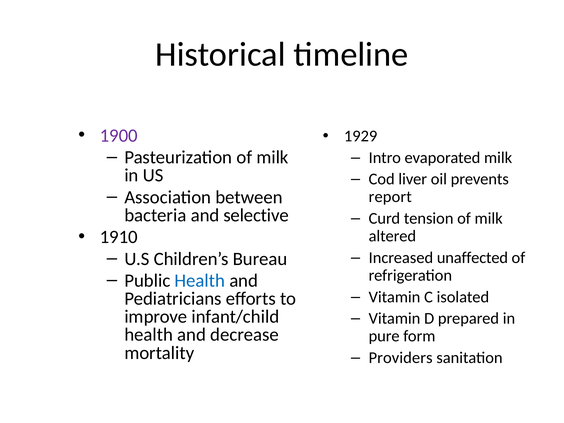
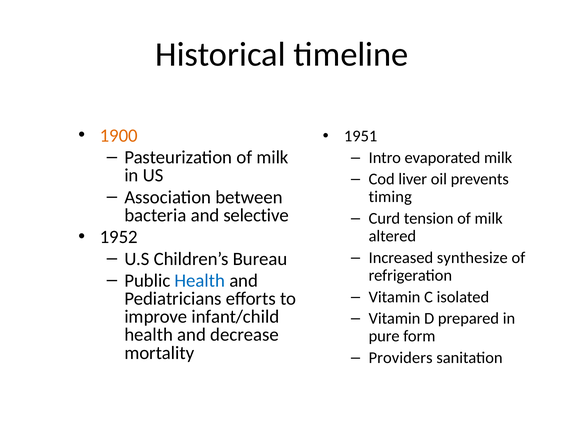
1900 colour: purple -> orange
1929: 1929 -> 1951
report: report -> timing
1910: 1910 -> 1952
unaffected: unaffected -> synthesize
